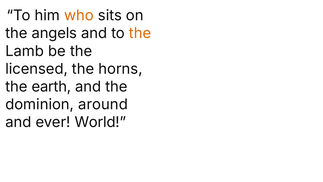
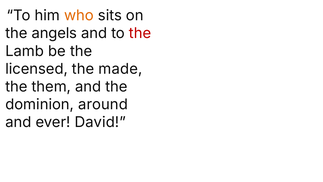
the at (140, 33) colour: orange -> red
horns: horns -> made
earth: earth -> them
World: World -> David
